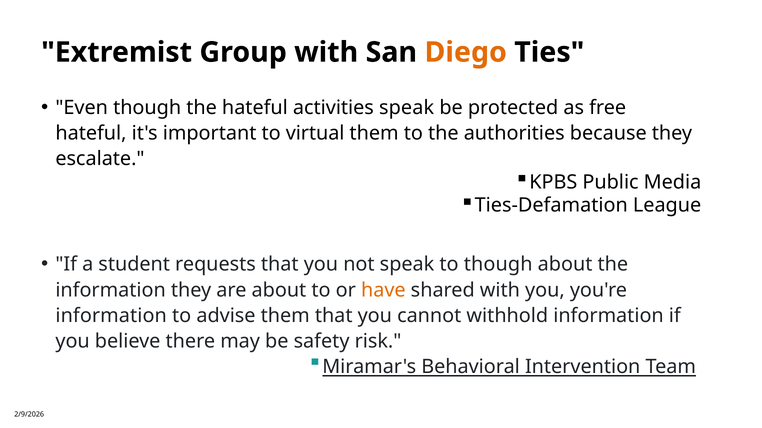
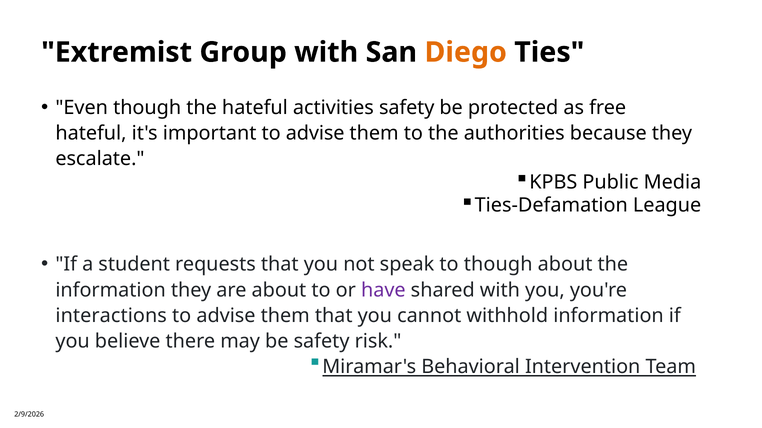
activities speak: speak -> safety
important to virtual: virtual -> advise
have colour: orange -> purple
information at (111, 316): information -> interactions
